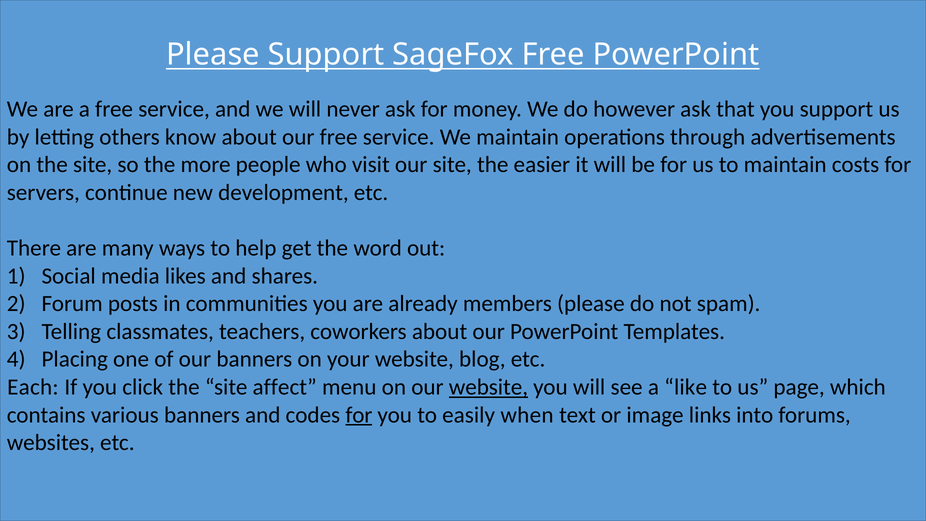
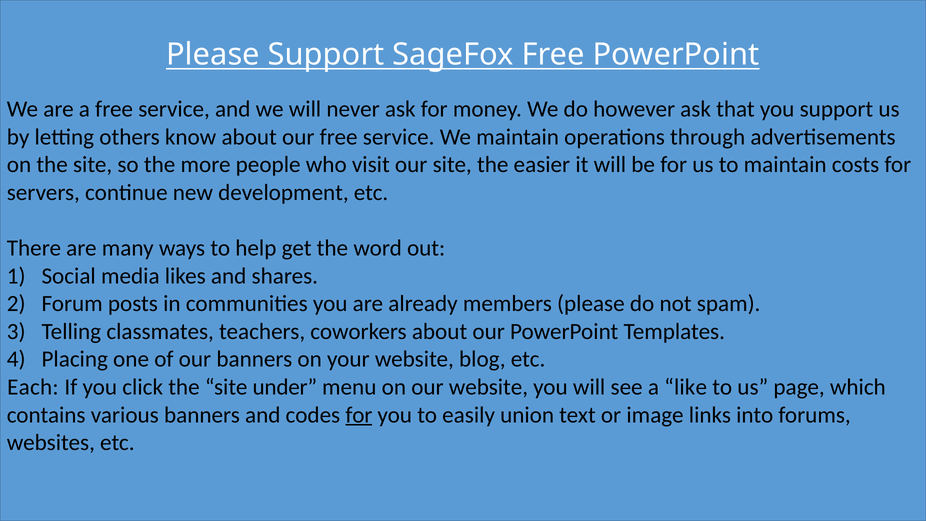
affect: affect -> under
website at (488, 387) underline: present -> none
when: when -> union
